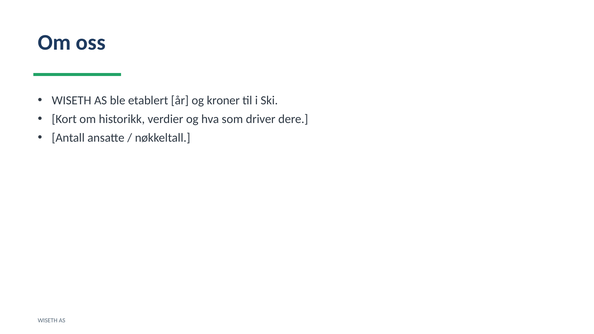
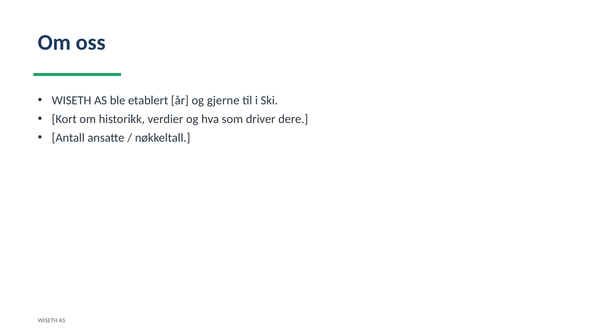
kroner: kroner -> gjerne
